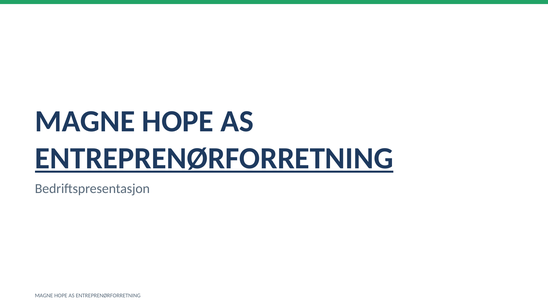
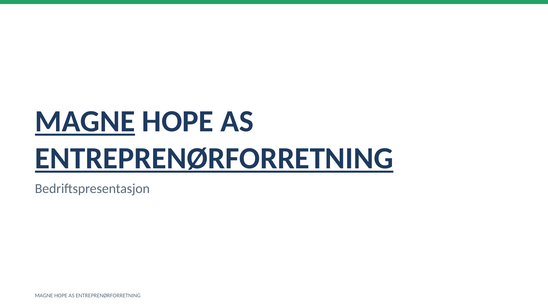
MAGNE at (85, 122) underline: none -> present
